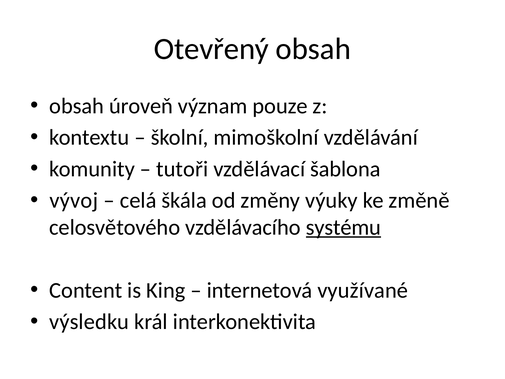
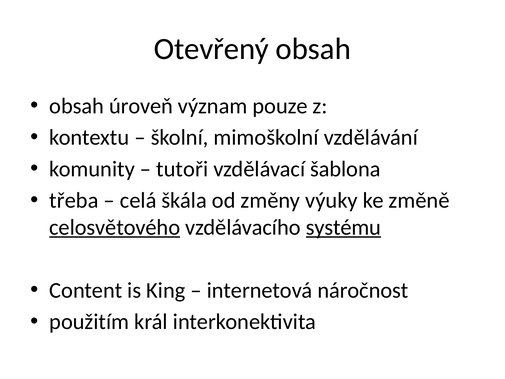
vývoj: vývoj -> třeba
celosvětového underline: none -> present
využívané: využívané -> náročnost
výsledku: výsledku -> použitím
